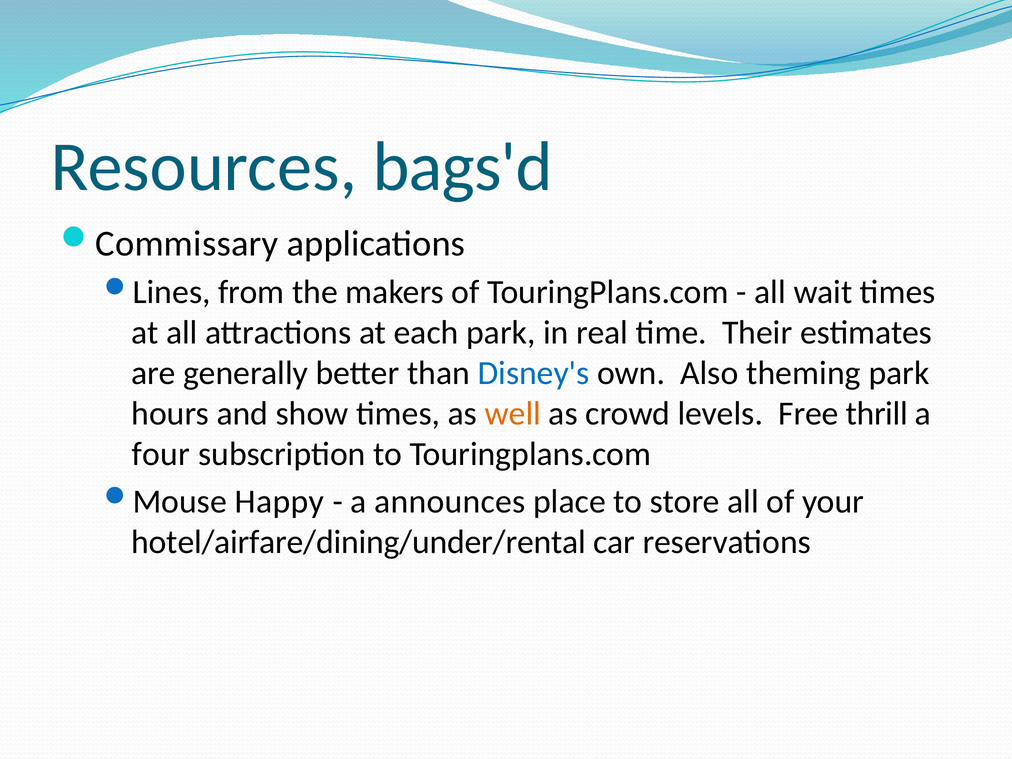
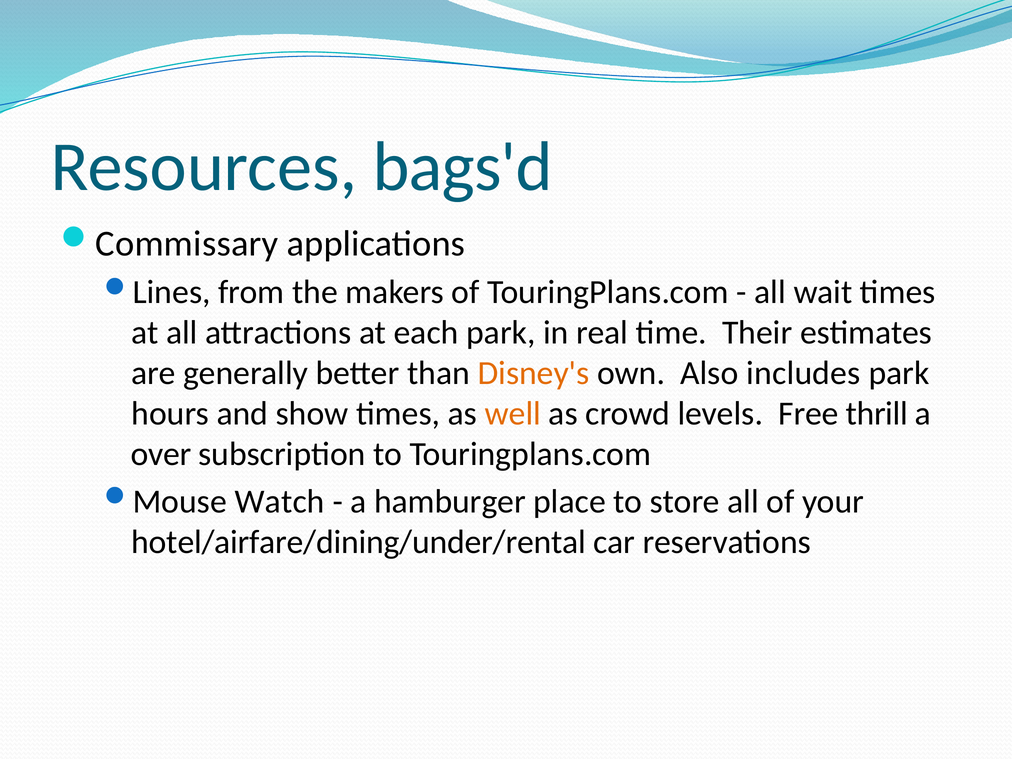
Disney's colour: blue -> orange
theming: theming -> includes
four: four -> over
Happy: Happy -> Watch
announces: announces -> hamburger
